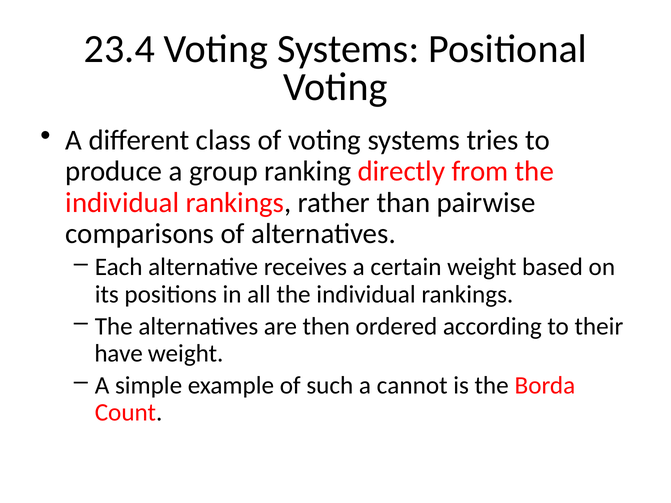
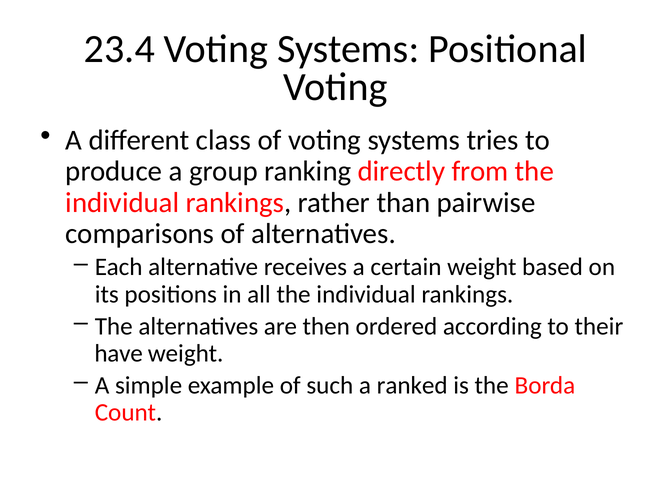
cannot: cannot -> ranked
